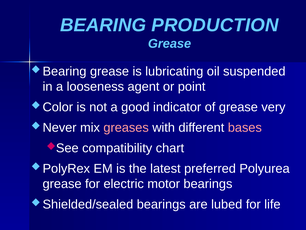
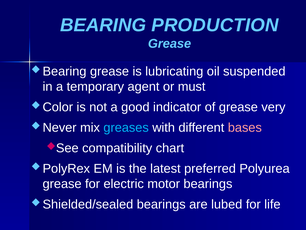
looseness: looseness -> temporary
point: point -> must
greases colour: pink -> light blue
